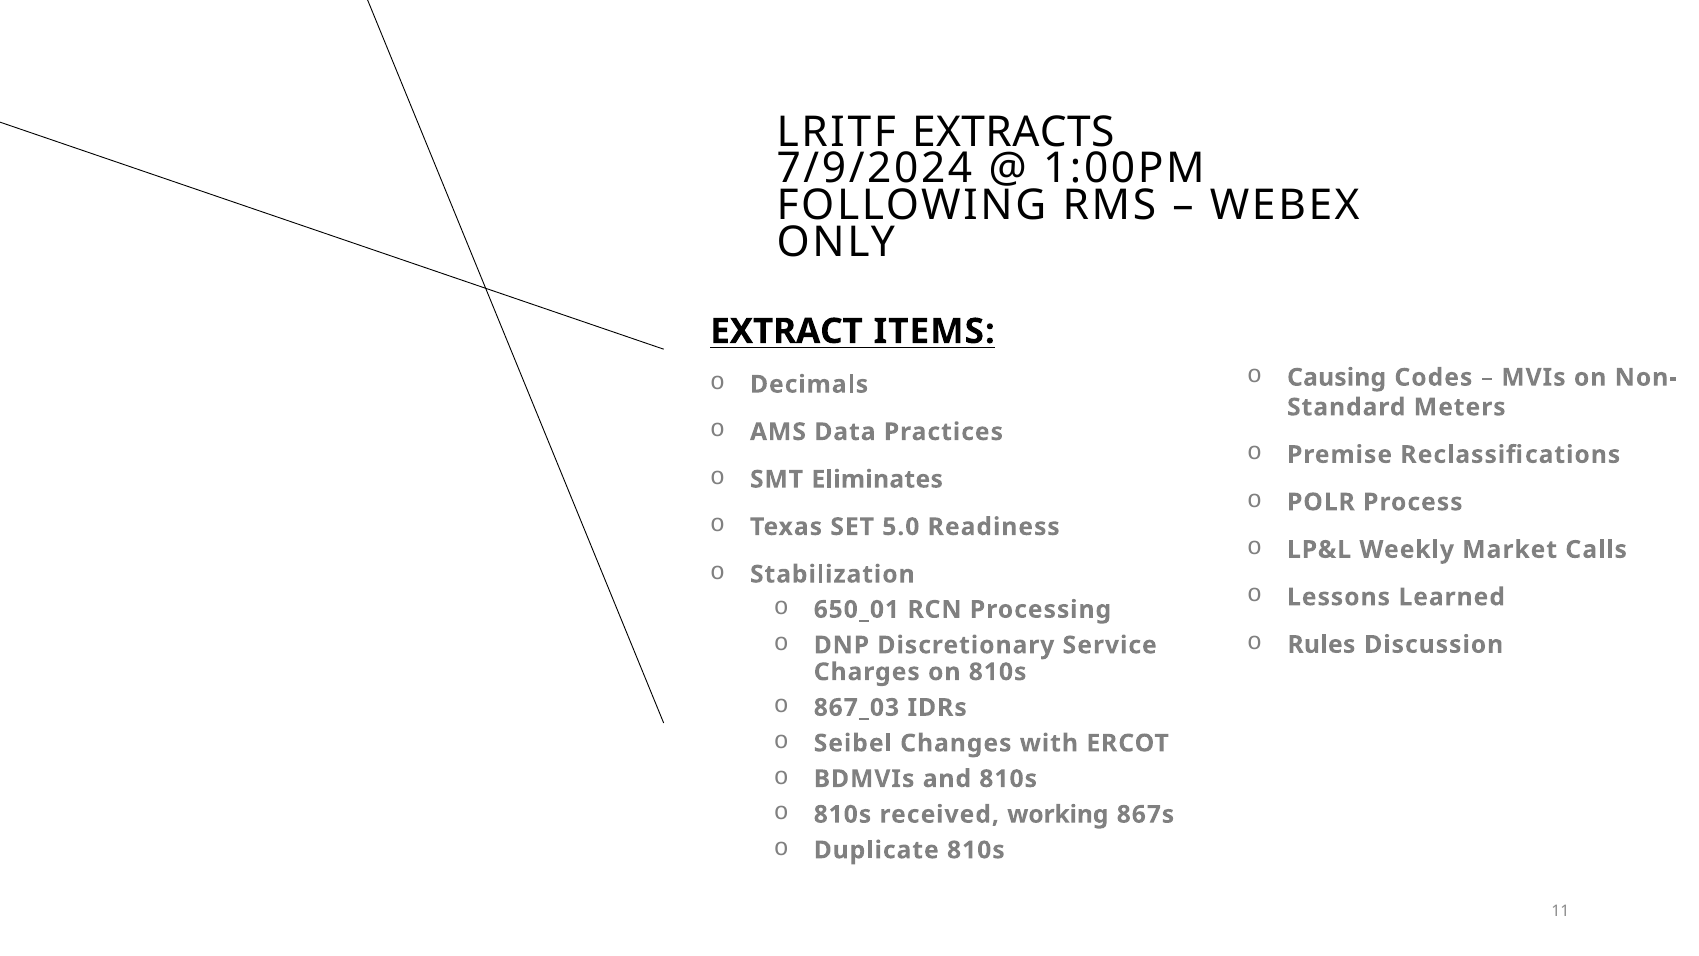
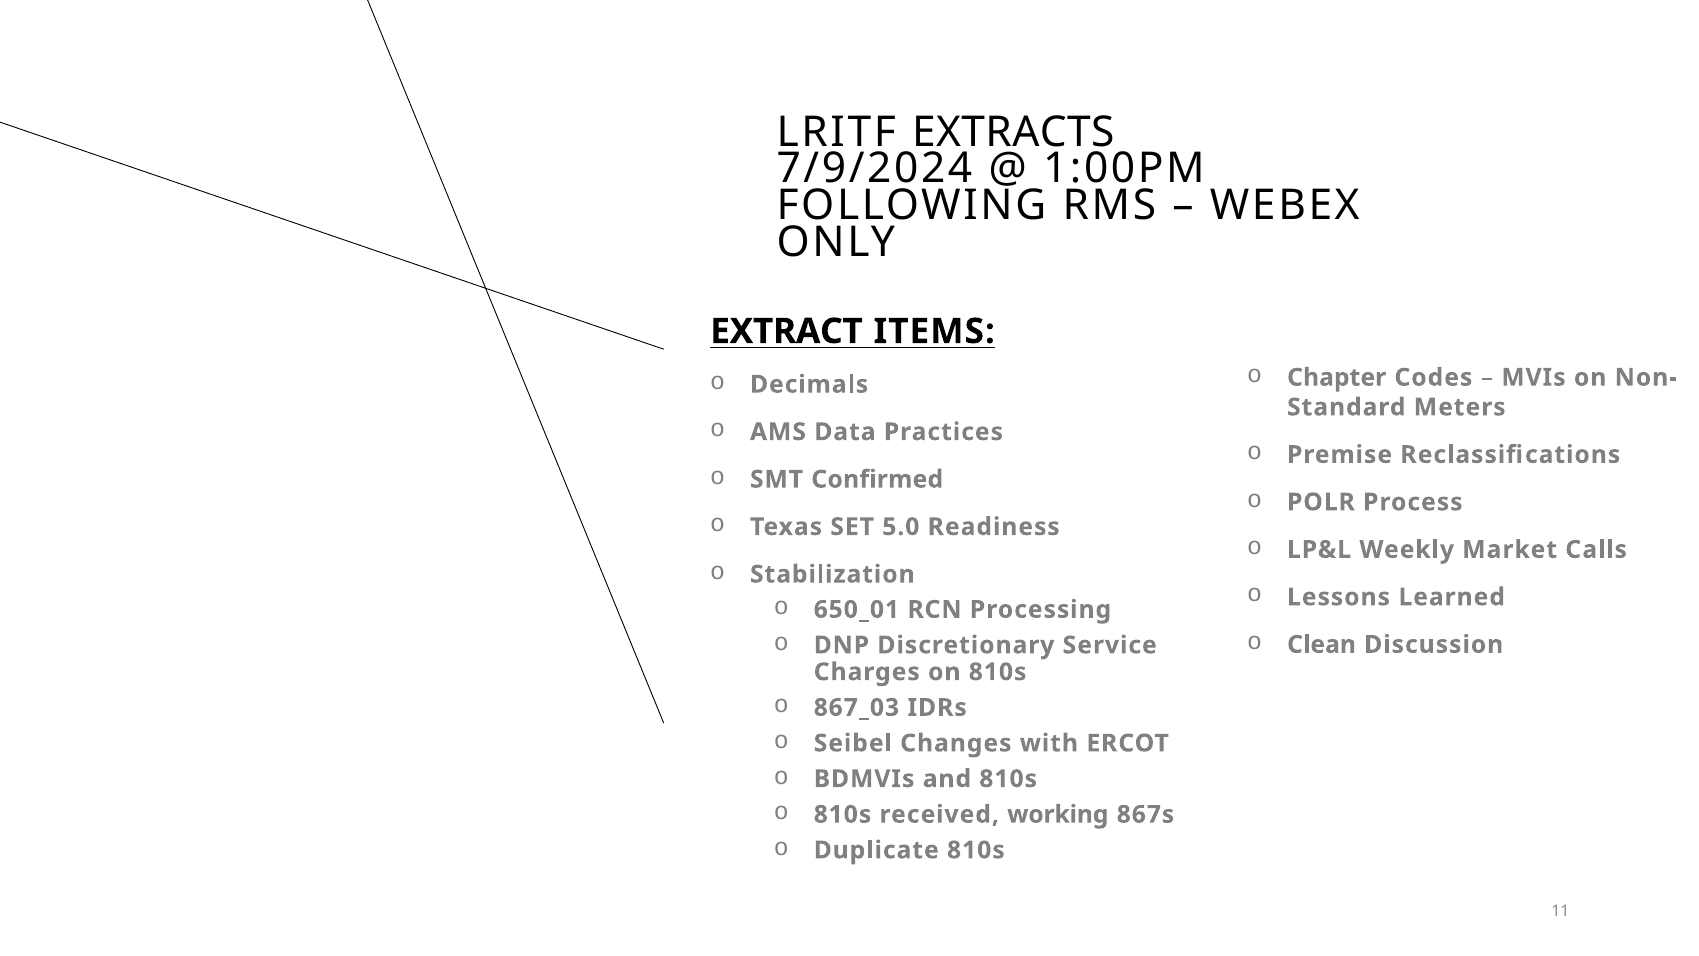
Causing: Causing -> Chapter
Eliminates: Eliminates -> Confirmed
Rules: Rules -> Clean
